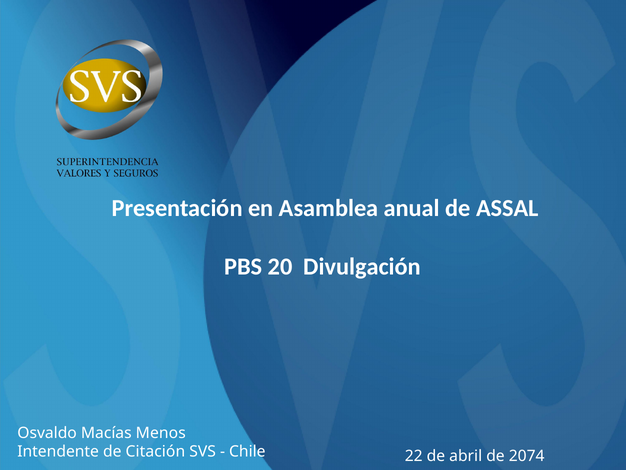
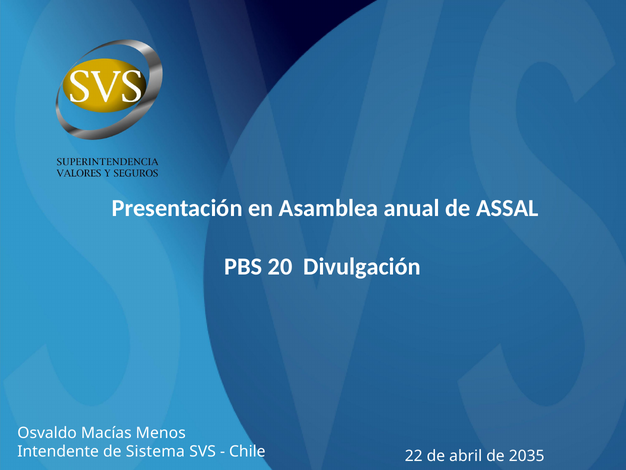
Citación: Citación -> Sistema
2074: 2074 -> 2035
